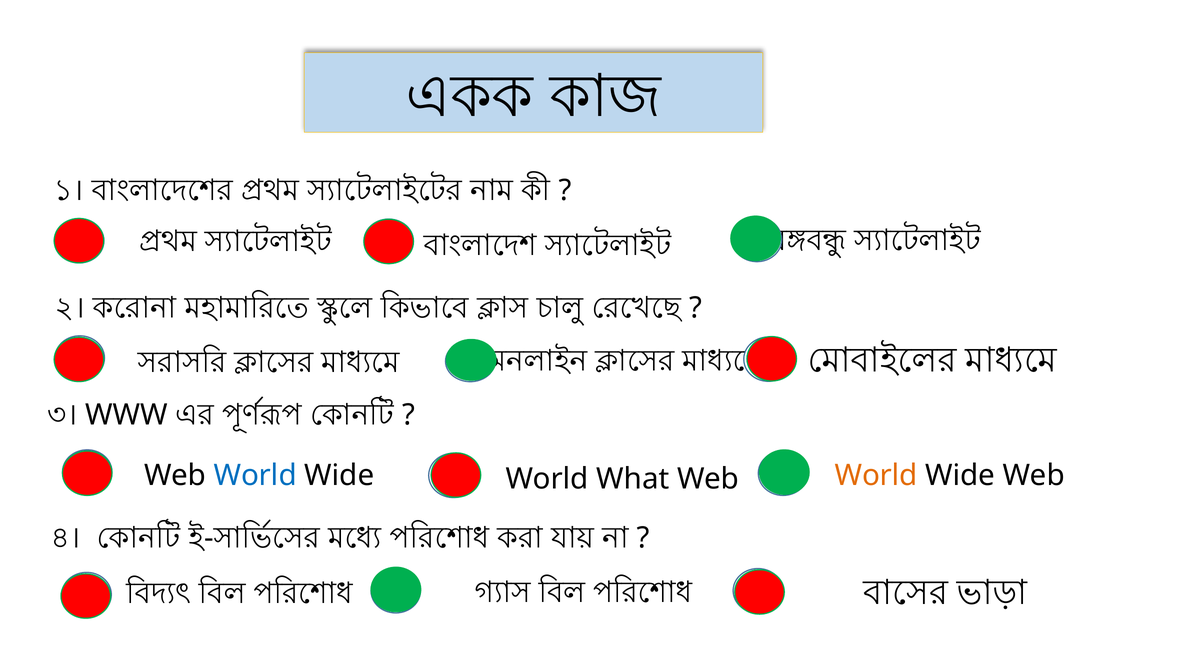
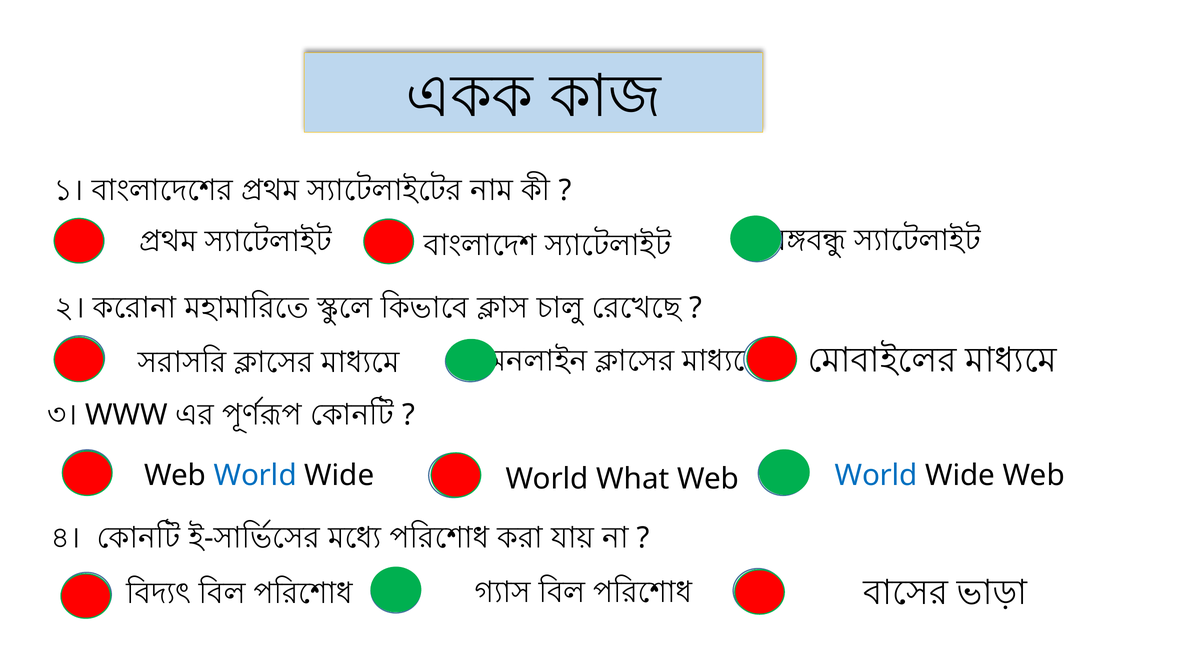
World at (876, 475) colour: orange -> blue
